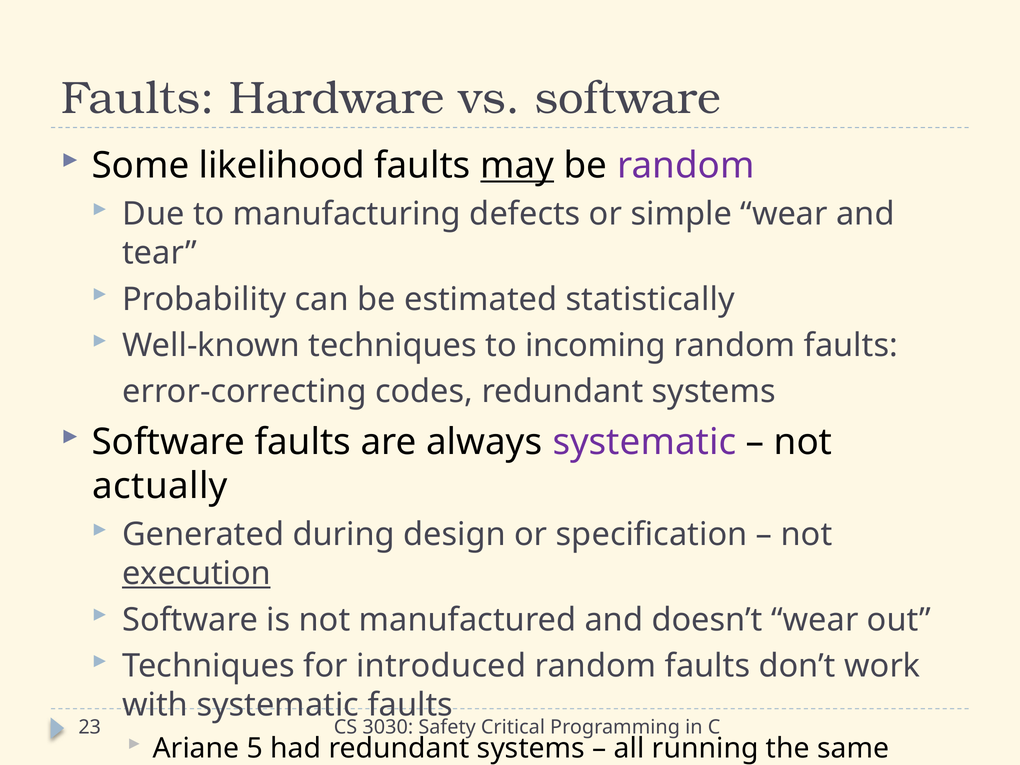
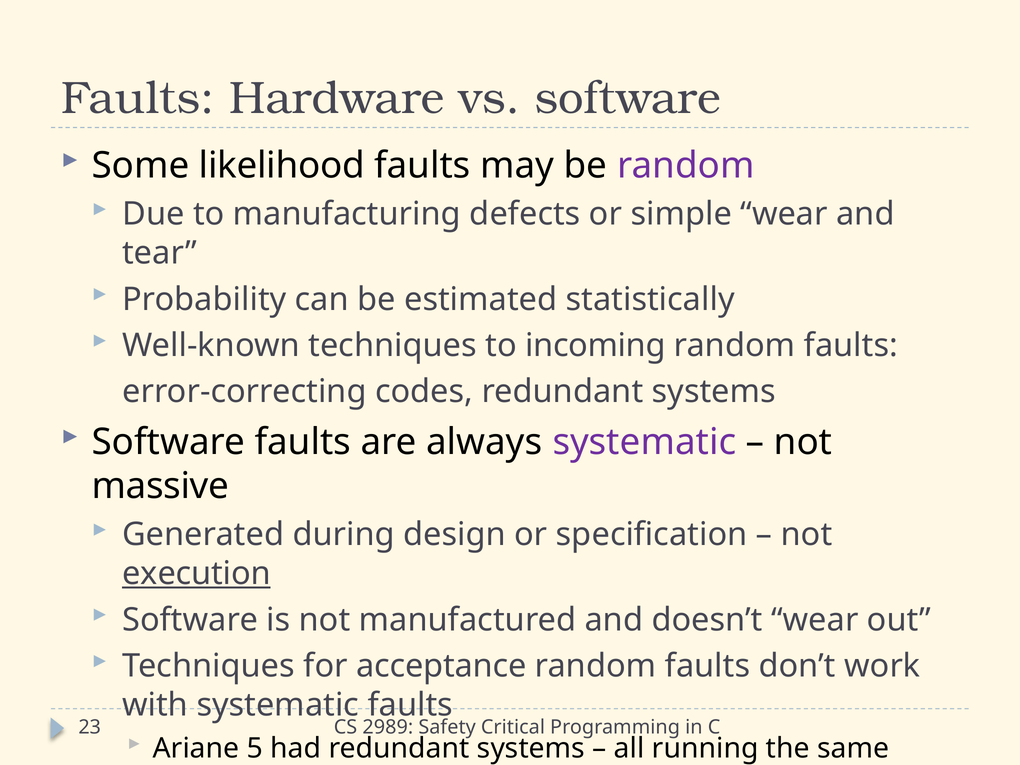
may underline: present -> none
actually: actually -> massive
introduced: introduced -> acceptance
3030: 3030 -> 2989
